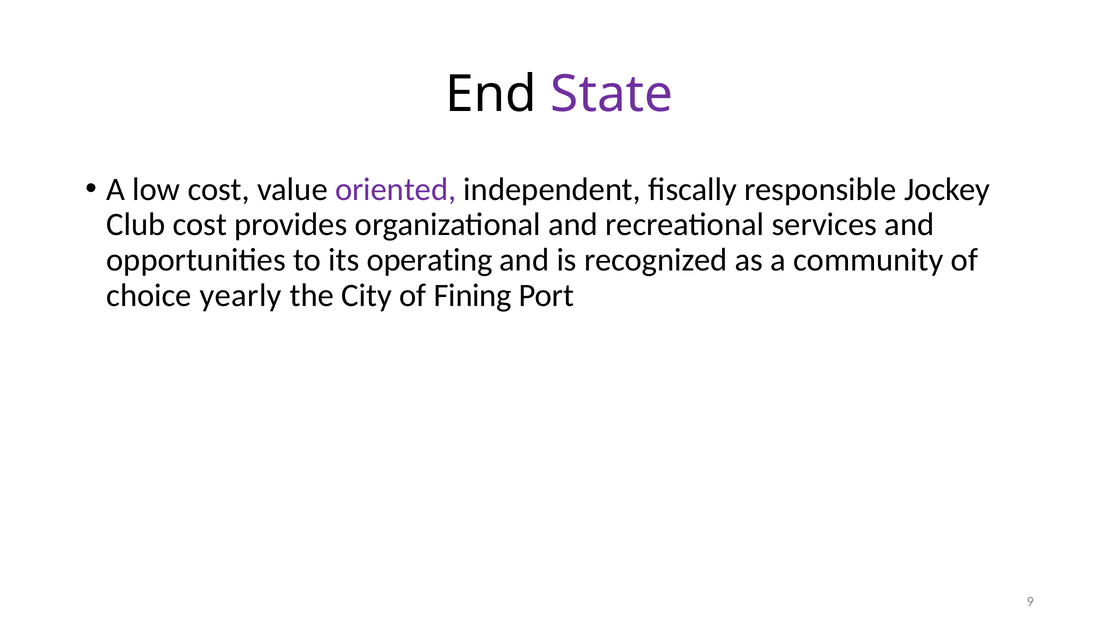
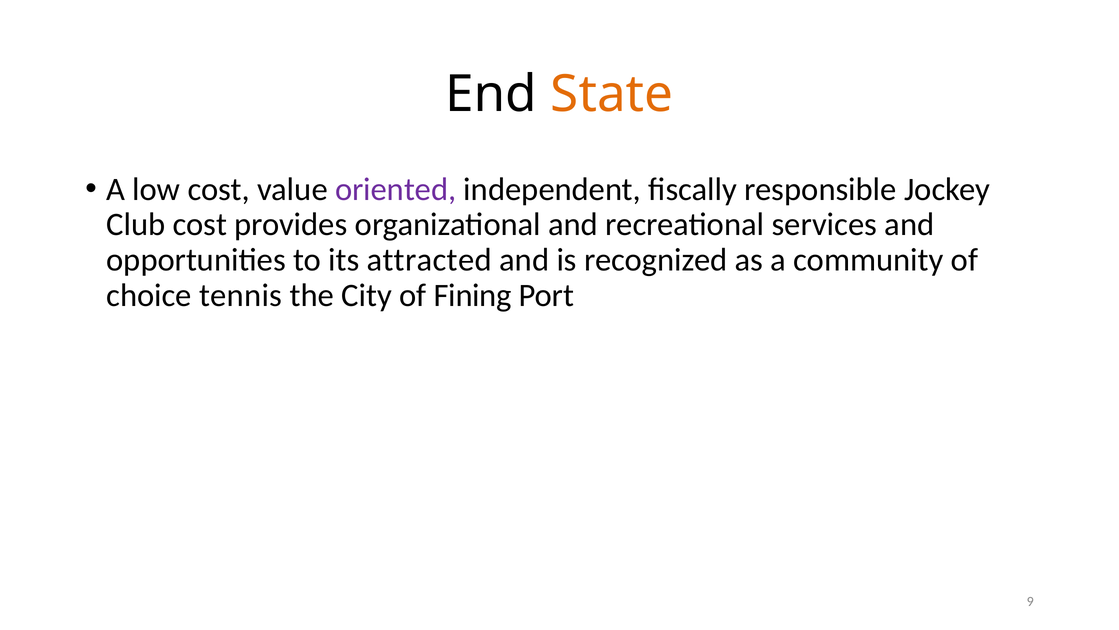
State colour: purple -> orange
operating: operating -> attracted
yearly: yearly -> tennis
